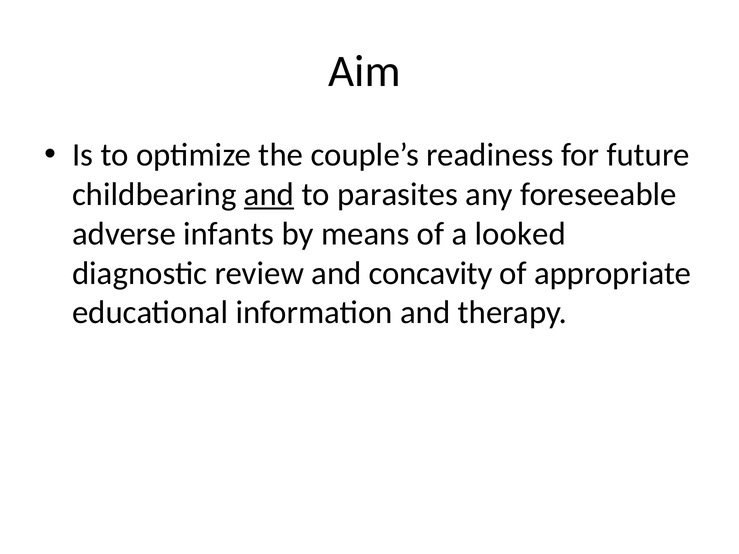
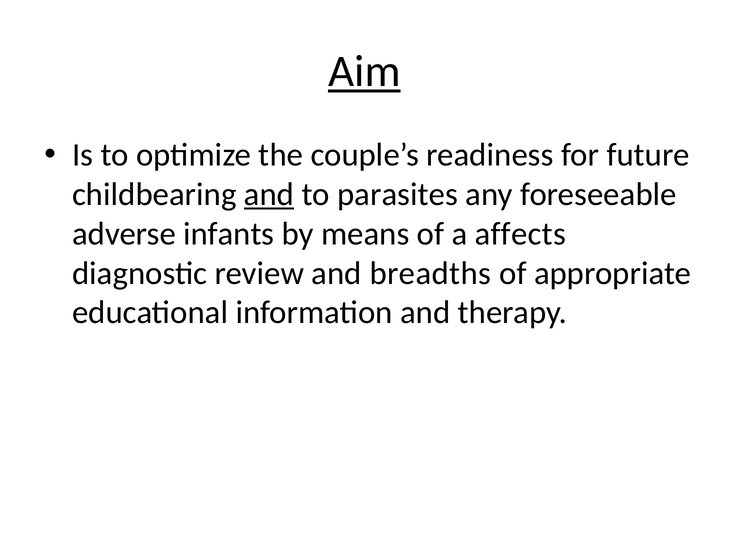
Aim underline: none -> present
looked: looked -> affects
concavity: concavity -> breadths
